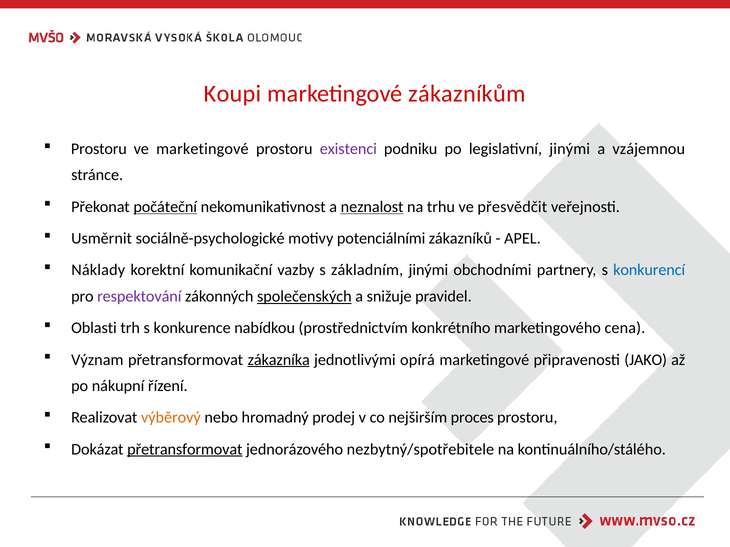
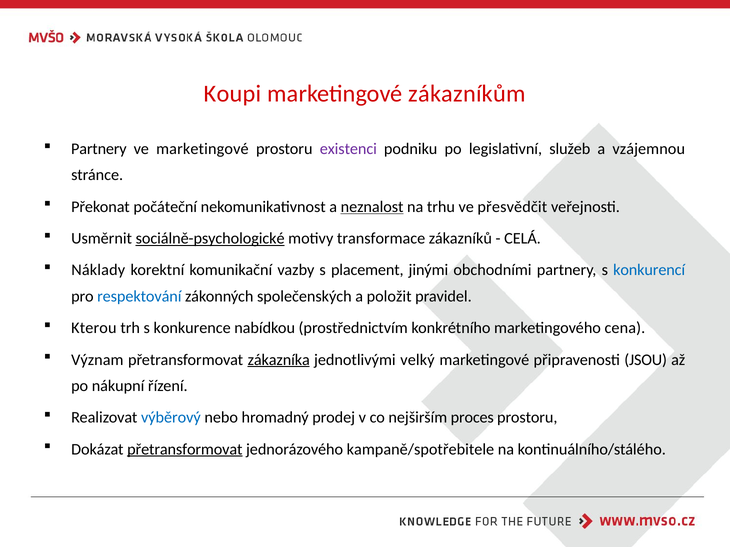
Prostoru at (99, 149): Prostoru -> Partnery
legislativní jinými: jinými -> služeb
počáteční underline: present -> none
sociálně-psychologické underline: none -> present
potenciálními: potenciálními -> transformace
APEL: APEL -> CELÁ
základním: základním -> placement
respektování colour: purple -> blue
společenských underline: present -> none
snižuje: snižuje -> položit
Oblasti: Oblasti -> Kterou
opírá: opírá -> velký
JAKO: JAKO -> JSOU
výběrový colour: orange -> blue
nezbytný/spotřebitele: nezbytný/spotřebitele -> kampaně/spotřebitele
